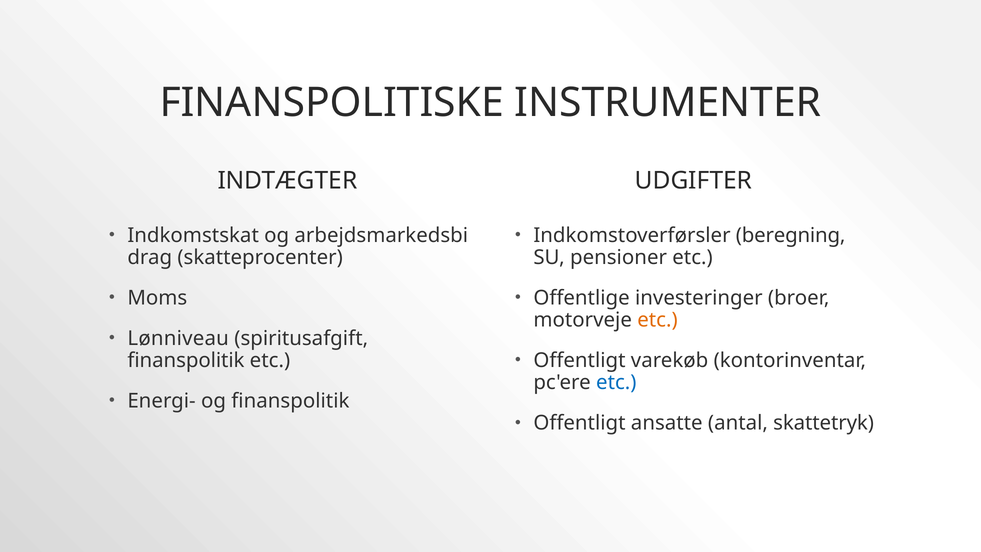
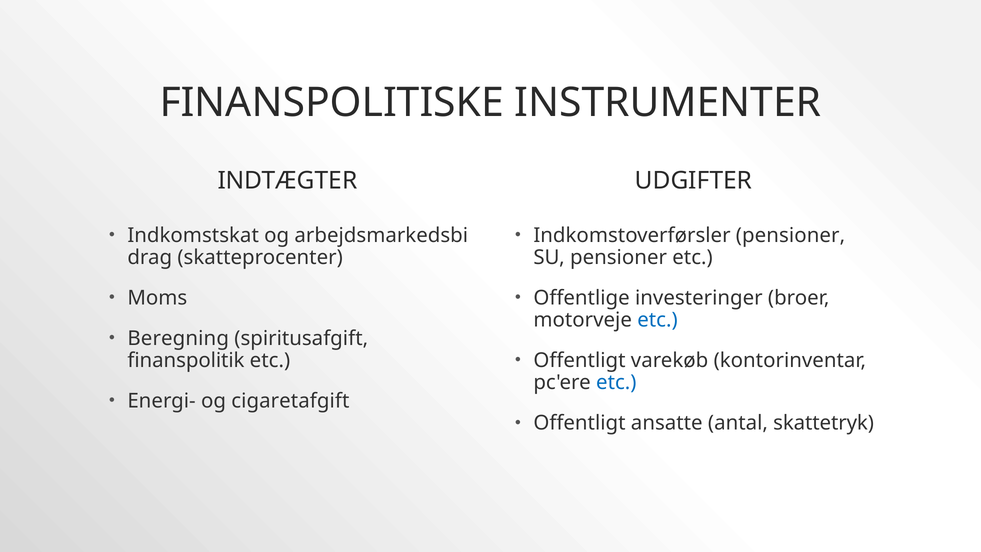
Indkomstoverførsler beregning: beregning -> pensioner
etc at (657, 320) colour: orange -> blue
Lønniveau: Lønniveau -> Beregning
og finanspolitik: finanspolitik -> cigaretafgift
